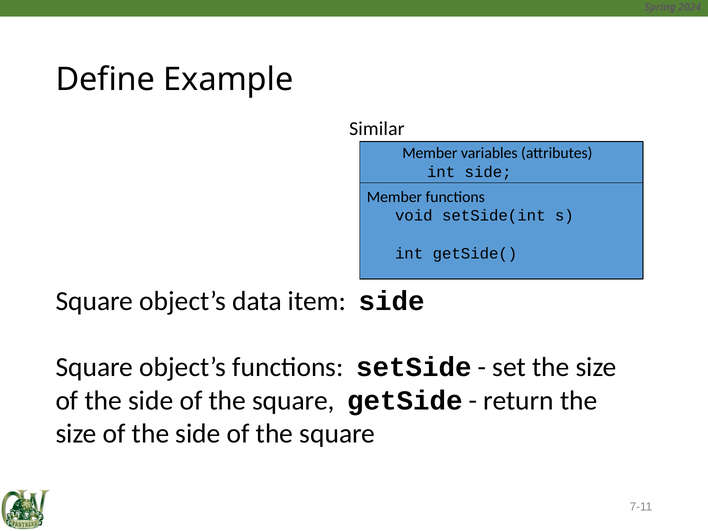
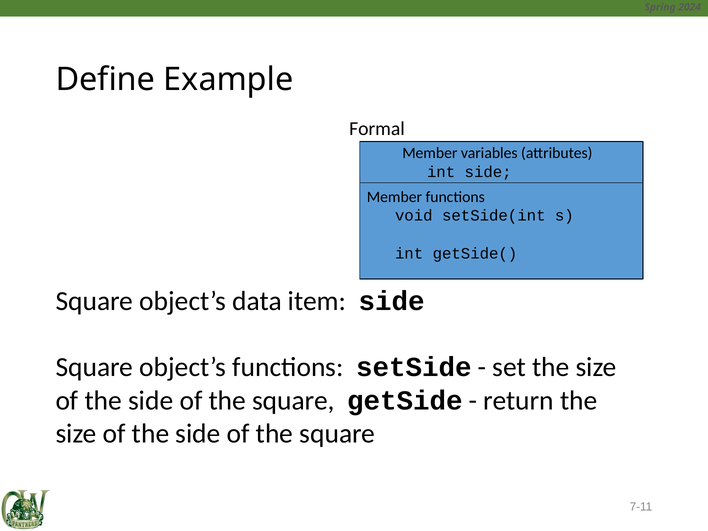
Similar: Similar -> Formal
